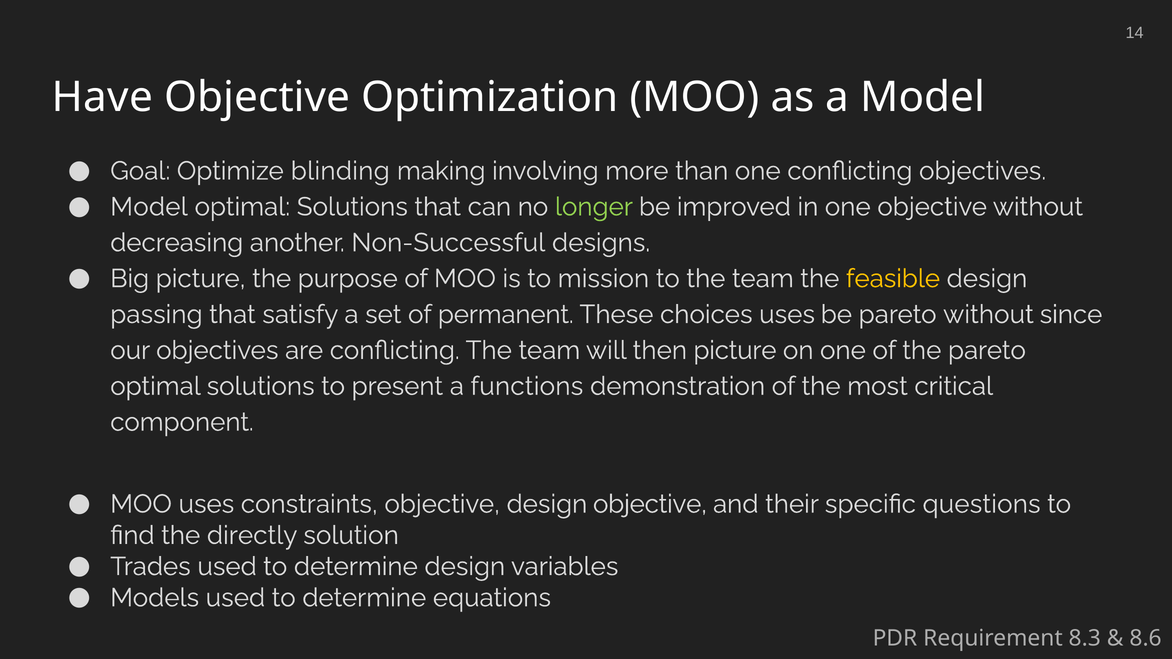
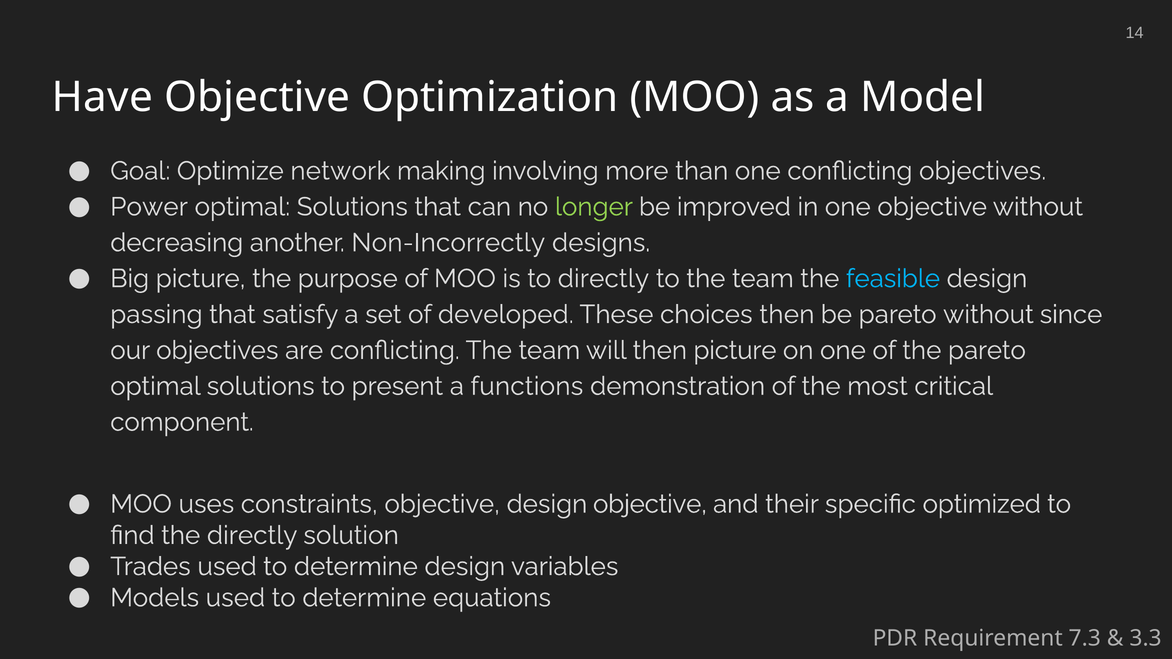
blinding: blinding -> network
Model at (149, 207): Model -> Power
Non-Successful: Non-Successful -> Non-Incorrectly
to mission: mission -> directly
feasible colour: yellow -> light blue
permanent: permanent -> developed
choices uses: uses -> then
questions: questions -> optimized
8.3: 8.3 -> 7.3
8.6: 8.6 -> 3.3
